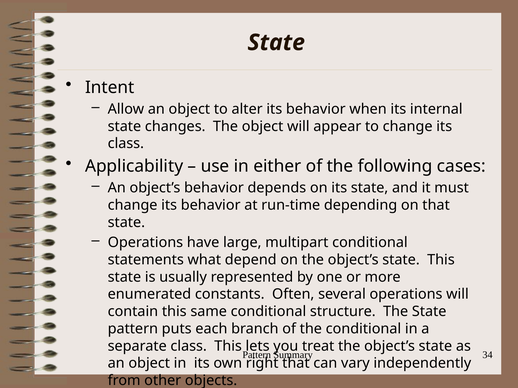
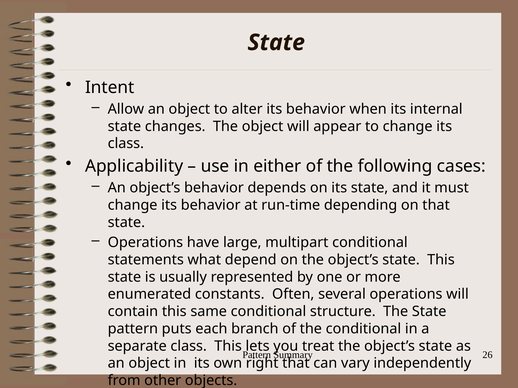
34: 34 -> 26
